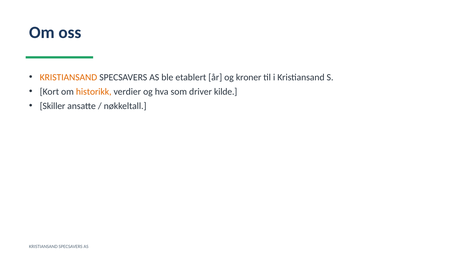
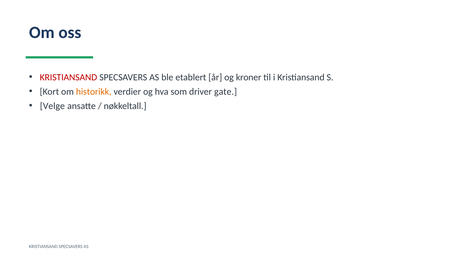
KRISTIANSAND at (68, 77) colour: orange -> red
kilde: kilde -> gate
Skiller: Skiller -> Velge
